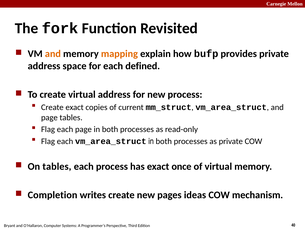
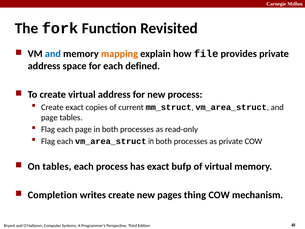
and at (53, 54) colour: orange -> blue
bufp: bufp -> file
once: once -> bufp
ideas: ideas -> thing
